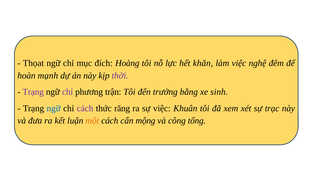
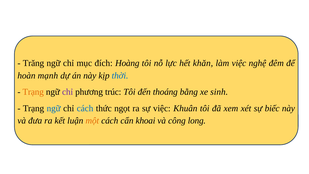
Thọat: Thọat -> Trăng
thời colour: purple -> blue
Trạng at (33, 92) colour: purple -> orange
trận: trận -> trúc
trưởng: trưởng -> thoáng
cách at (85, 108) colour: purple -> blue
răng: răng -> ngọt
trạc: trạc -> biếc
mộng: mộng -> khoai
tổng: tổng -> long
